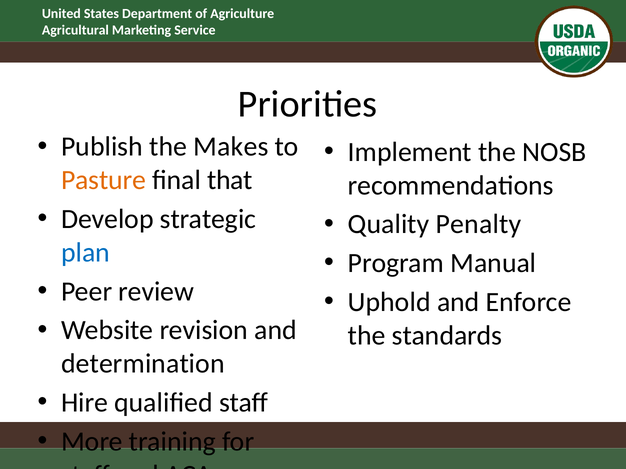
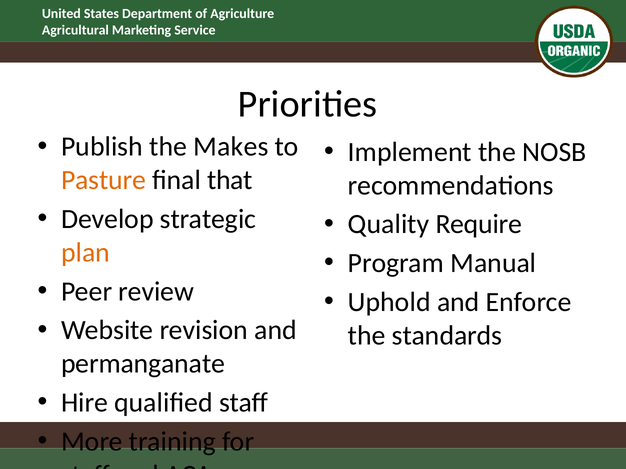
Penalty: Penalty -> Require
plan colour: blue -> orange
determination: determination -> permanganate
